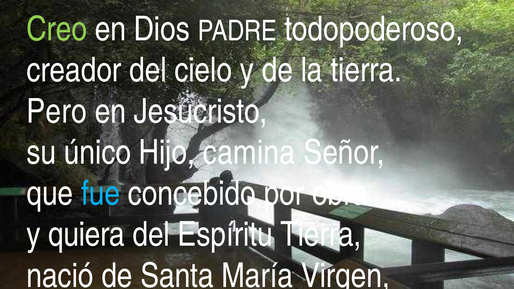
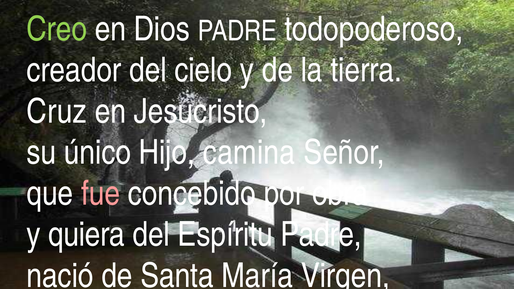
Pero: Pero -> Cruz
fue at (101, 194) colour: light blue -> pink
Espíritu Tierra: Tierra -> Padre
